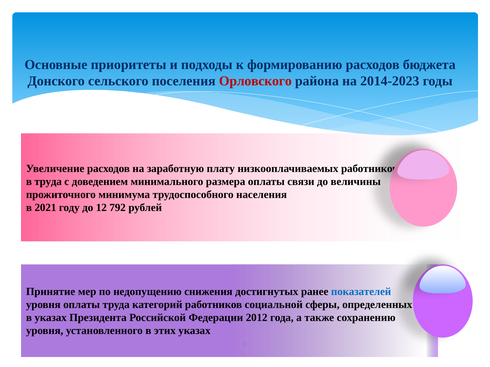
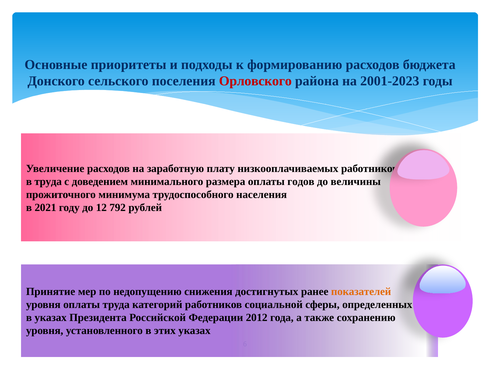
2014-2023: 2014-2023 -> 2001-2023
связи: связи -> годов
показателей colour: blue -> orange
